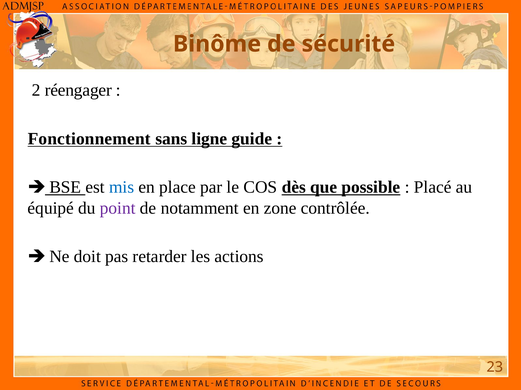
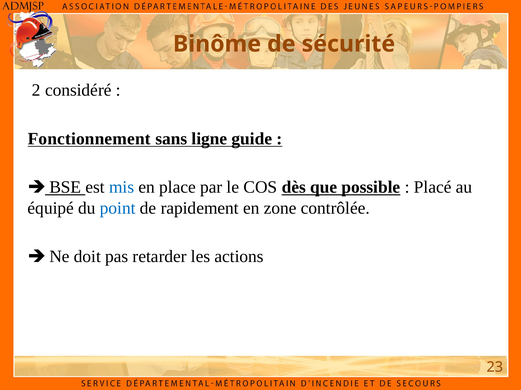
réengager: réengager -> considéré
point colour: purple -> blue
notamment: notamment -> rapidement
